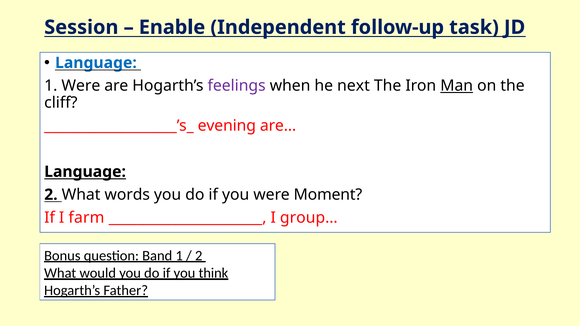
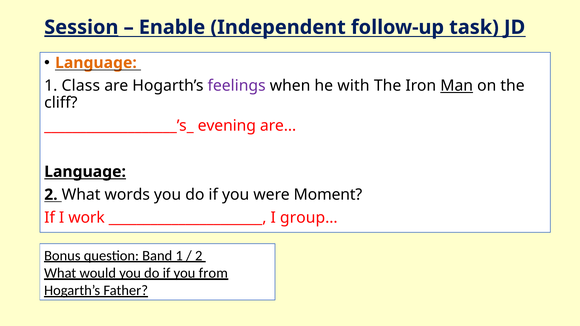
Session underline: none -> present
Language at (96, 63) colour: blue -> orange
1 Were: Were -> Class
next: next -> with
farm: farm -> work
think: think -> from
